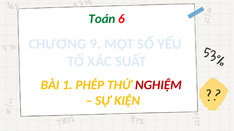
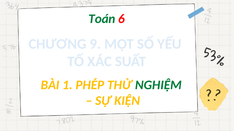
NGHIỆM colour: red -> green
